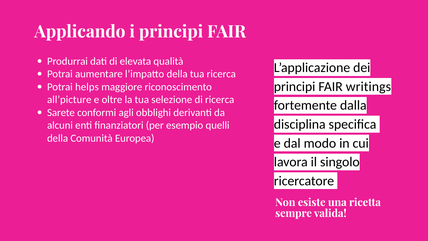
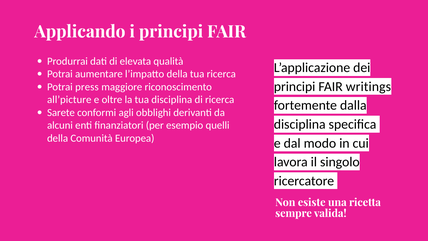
helps: helps -> press
tua selezione: selezione -> disciplina
